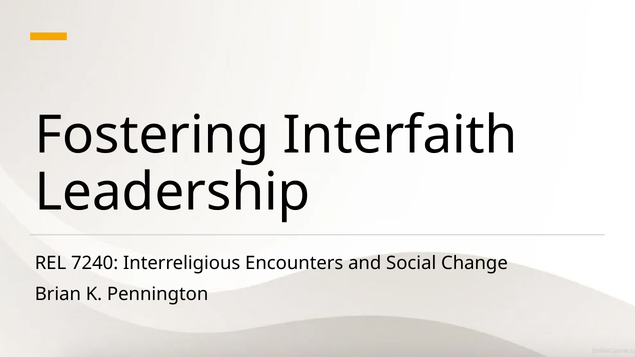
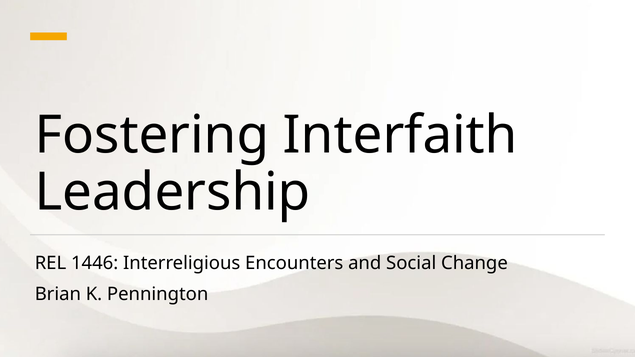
7240: 7240 -> 1446
